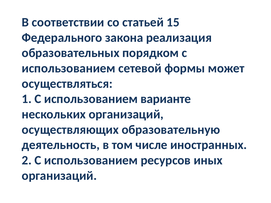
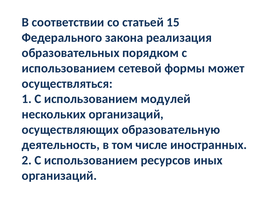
варианте: варианте -> модулей
